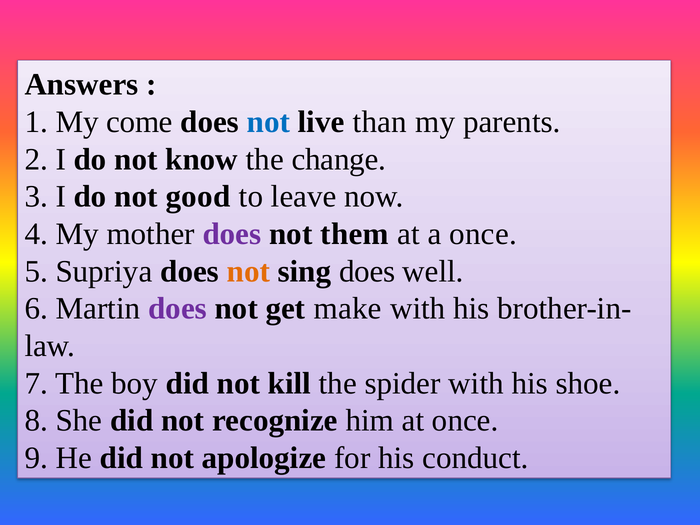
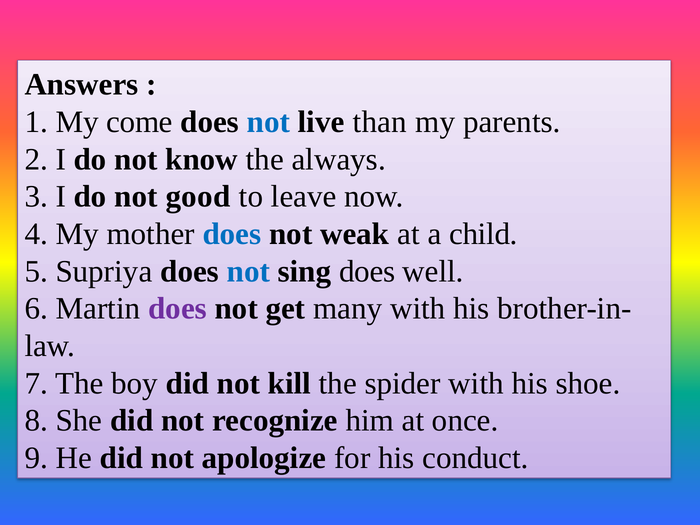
change: change -> always
does at (232, 234) colour: purple -> blue
them: them -> weak
a once: once -> child
not at (248, 271) colour: orange -> blue
make: make -> many
